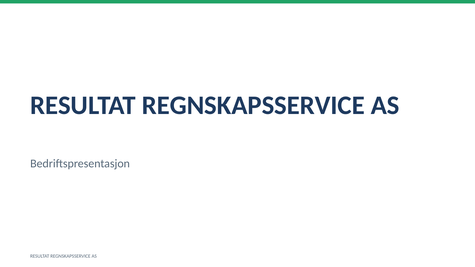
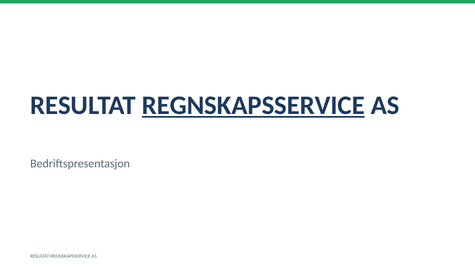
REGNSKAPSSERVICE at (253, 105) underline: none -> present
